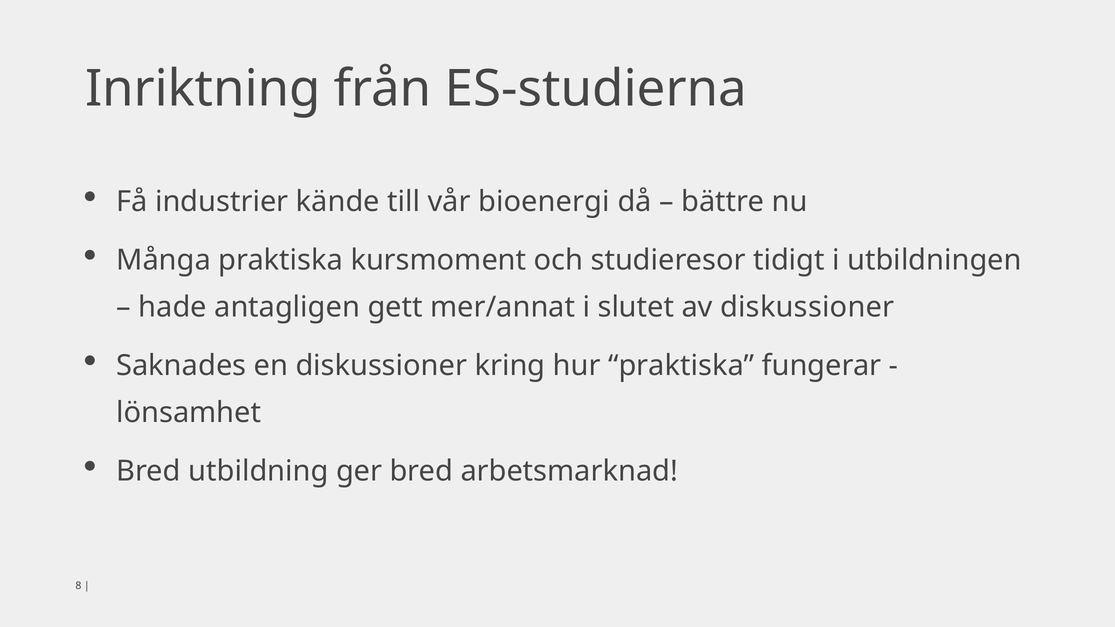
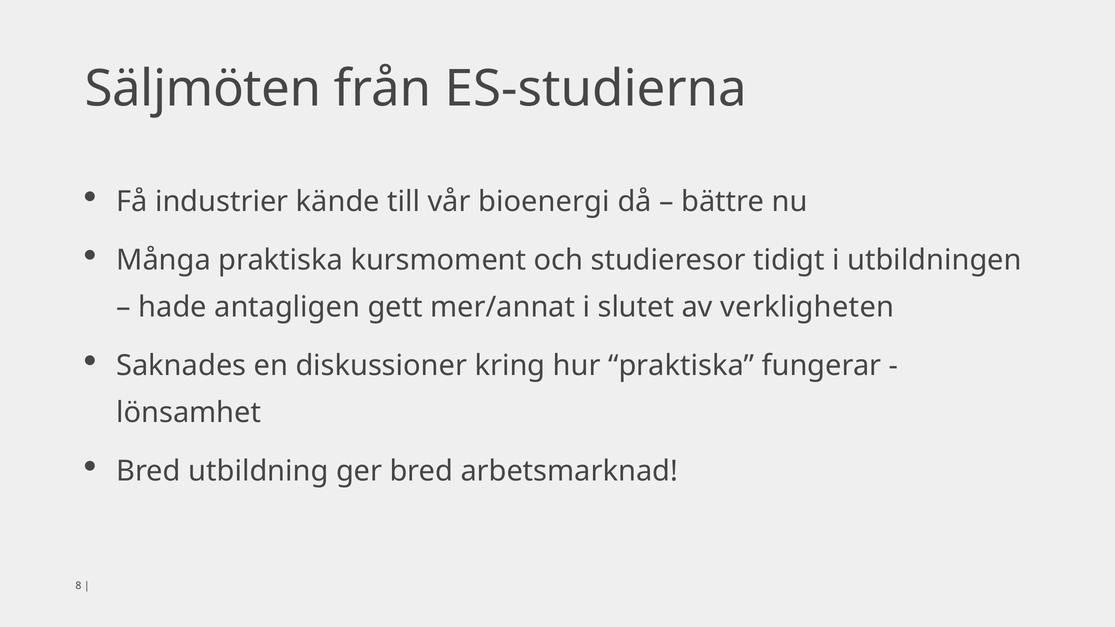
Inriktning: Inriktning -> Säljmöten
av diskussioner: diskussioner -> verkligheten
